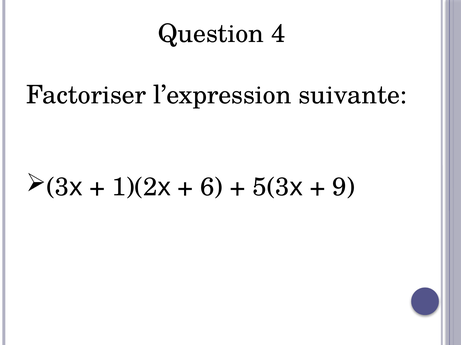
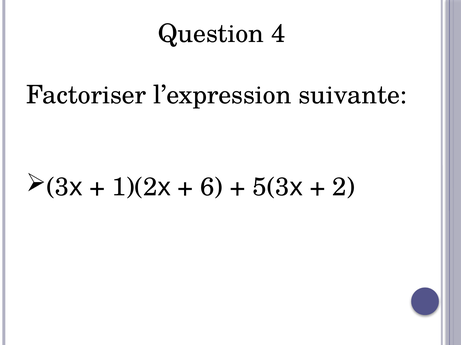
9: 9 -> 2
